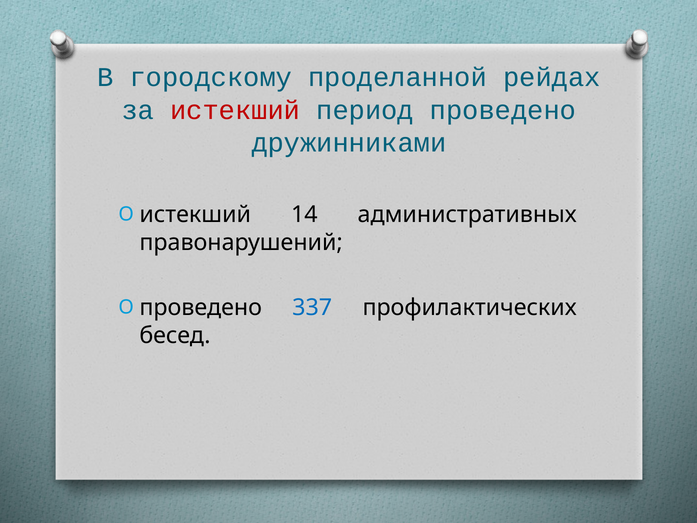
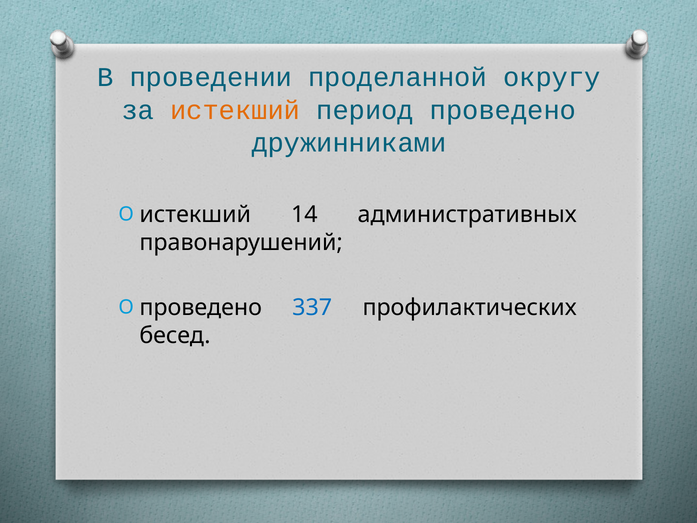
городскому: городскому -> проведении
рейдах: рейдах -> округу
истекший at (235, 110) colour: red -> orange
